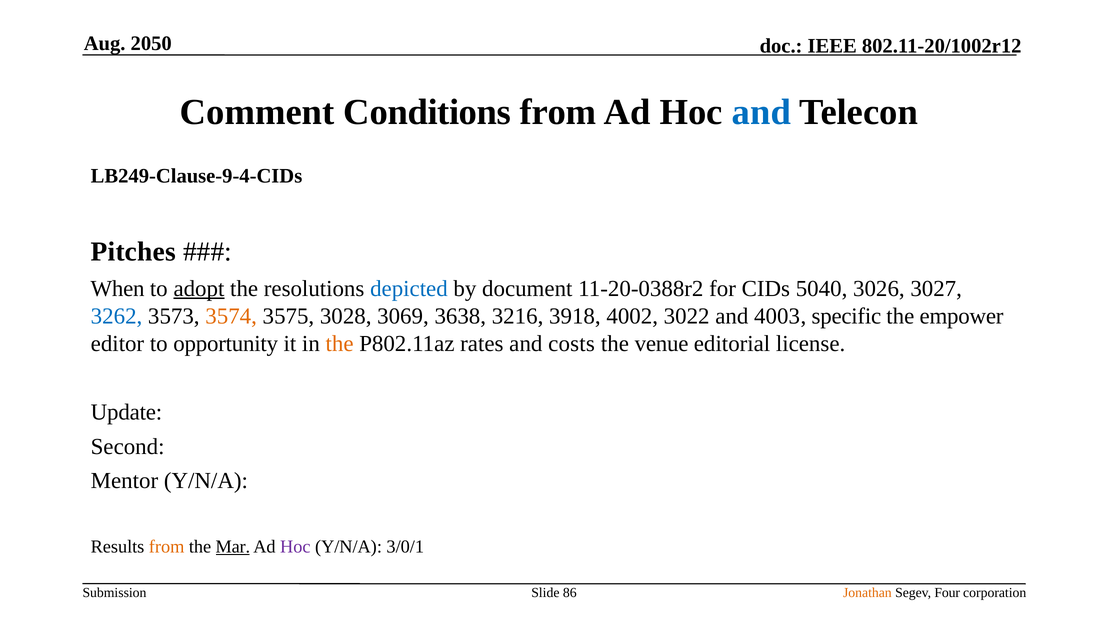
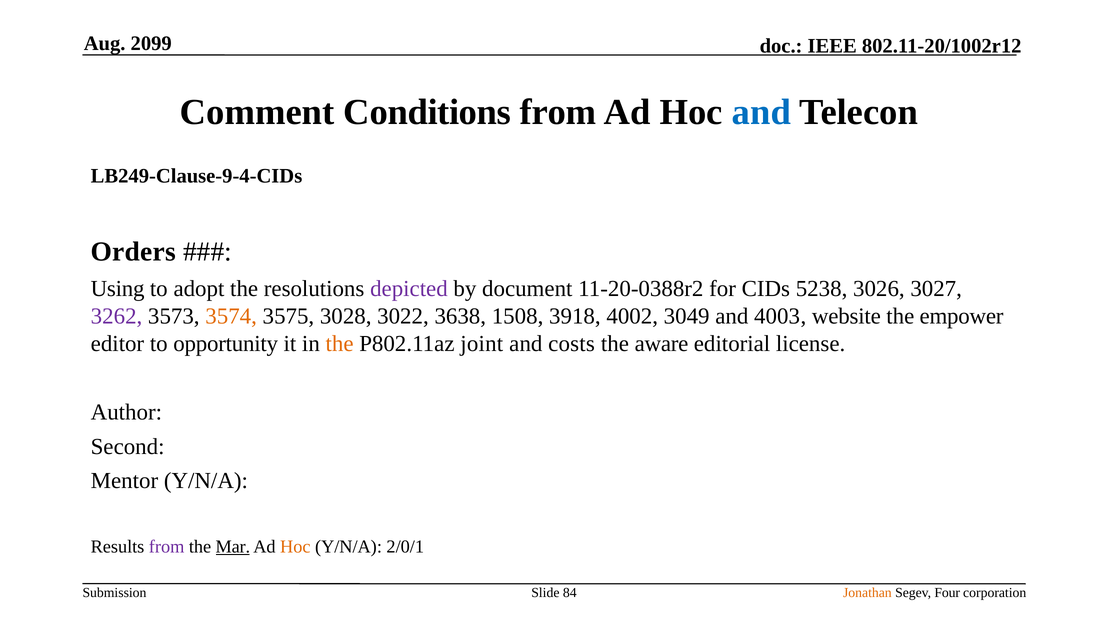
2050: 2050 -> 2099
Pitches: Pitches -> Orders
When: When -> Using
adopt underline: present -> none
depicted colour: blue -> purple
5040: 5040 -> 5238
3262 colour: blue -> purple
3069: 3069 -> 3022
3216: 3216 -> 1508
3022: 3022 -> 3049
specific: specific -> website
rates: rates -> joint
venue: venue -> aware
Update: Update -> Author
from at (167, 547) colour: orange -> purple
Hoc at (295, 547) colour: purple -> orange
3/0/1: 3/0/1 -> 2/0/1
86: 86 -> 84
